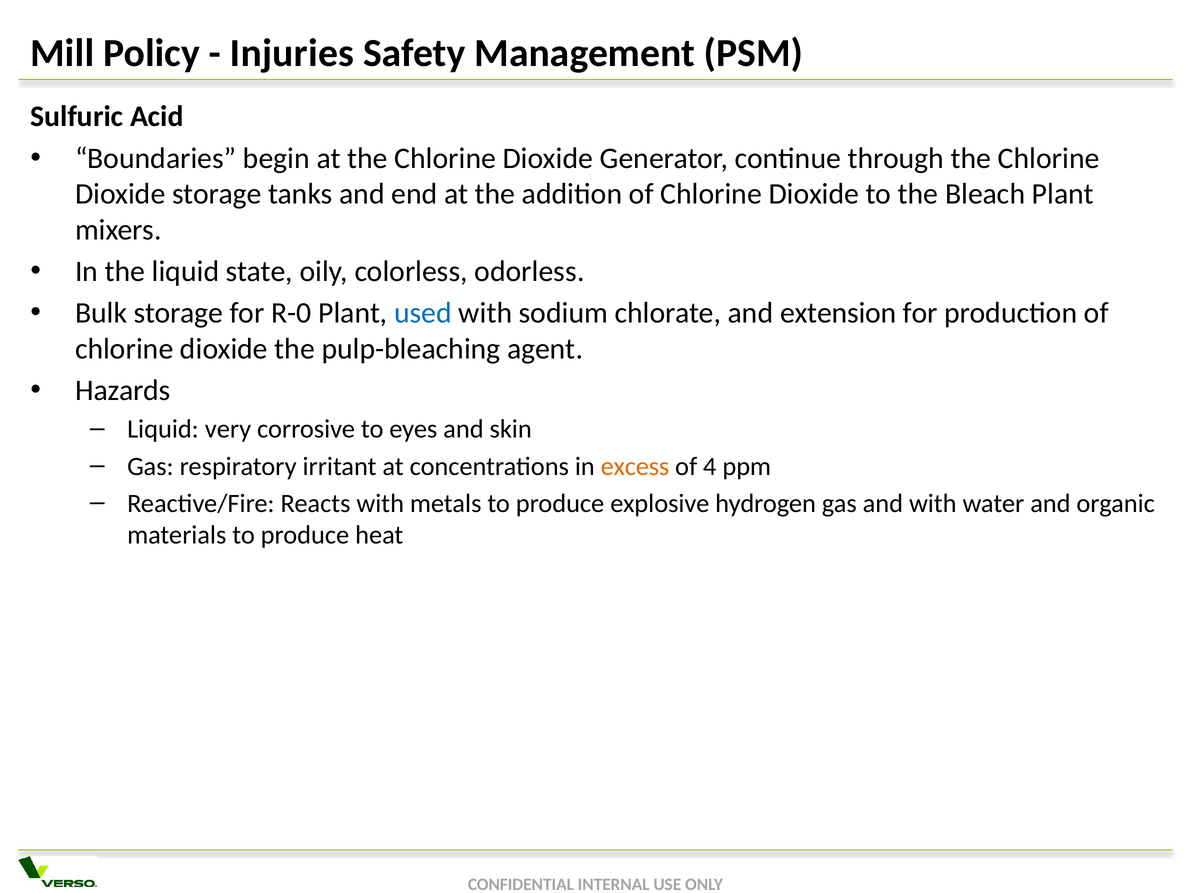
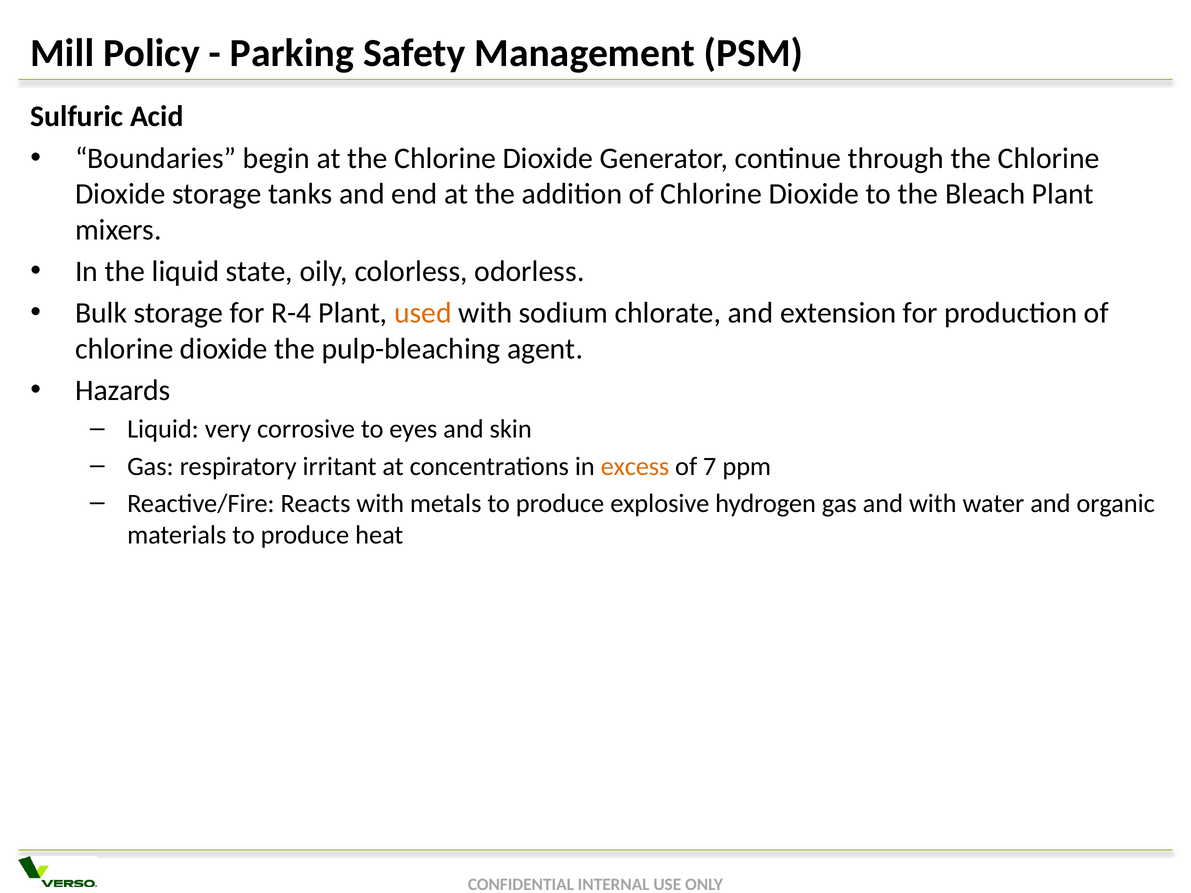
Injuries: Injuries -> Parking
R-0: R-0 -> R-4
used colour: blue -> orange
4: 4 -> 7
